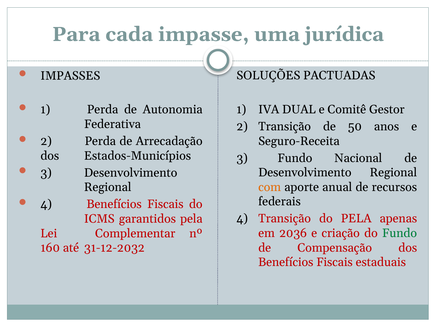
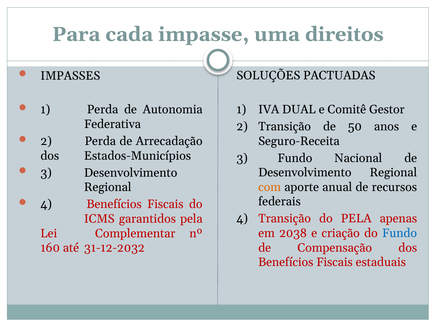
jurídica: jurídica -> direitos
2036: 2036 -> 2038
Fundo at (400, 233) colour: green -> blue
